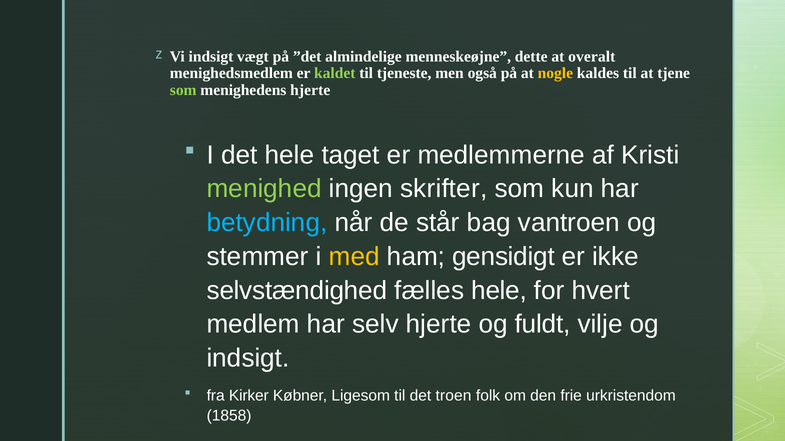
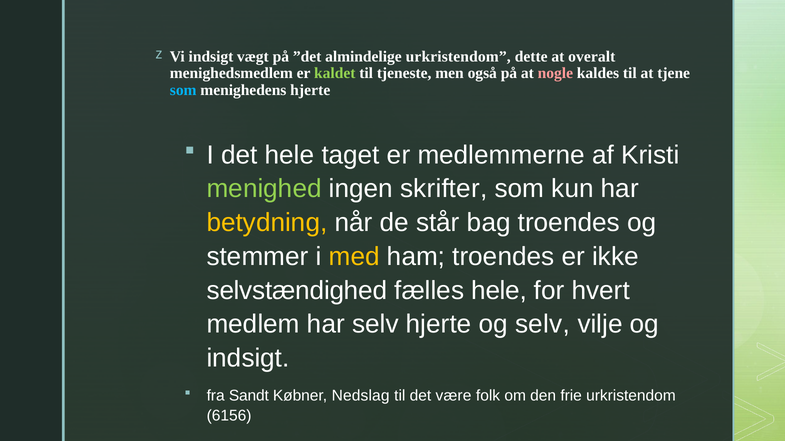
almindelige menneskeøjne: menneskeøjne -> urkristendom
nogle colour: yellow -> pink
som at (183, 90) colour: light green -> light blue
betydning colour: light blue -> yellow
bag vantroen: vantroen -> troendes
ham gensidigt: gensidigt -> troendes
og fuldt: fuldt -> selv
Kirker: Kirker -> Sandt
Ligesom: Ligesom -> Nedslag
troen: troen -> være
1858: 1858 -> 6156
